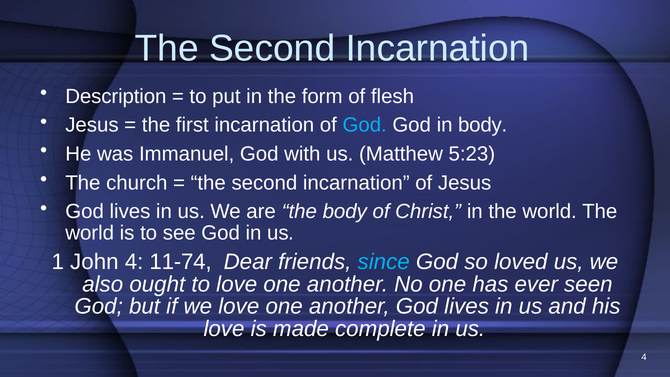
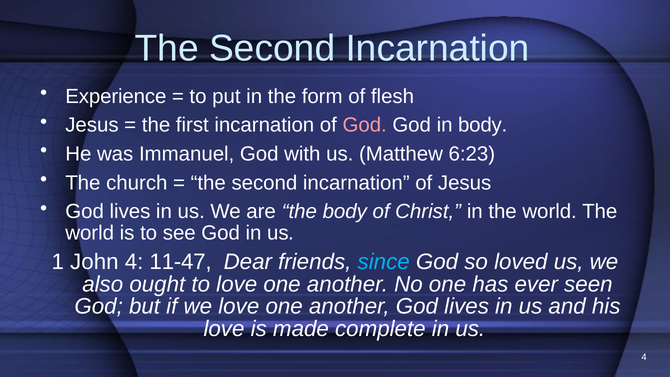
Description: Description -> Experience
God at (365, 125) colour: light blue -> pink
5:23: 5:23 -> 6:23
11-74: 11-74 -> 11-47
